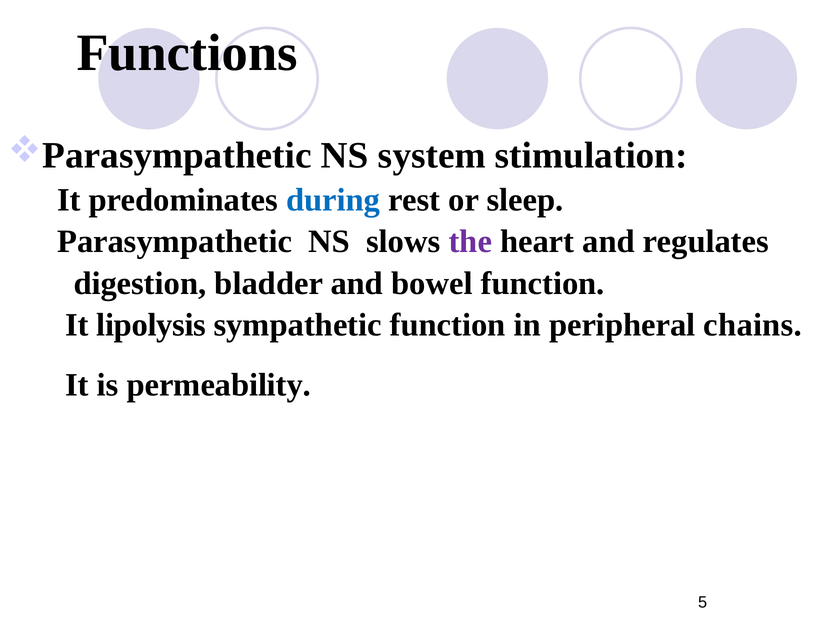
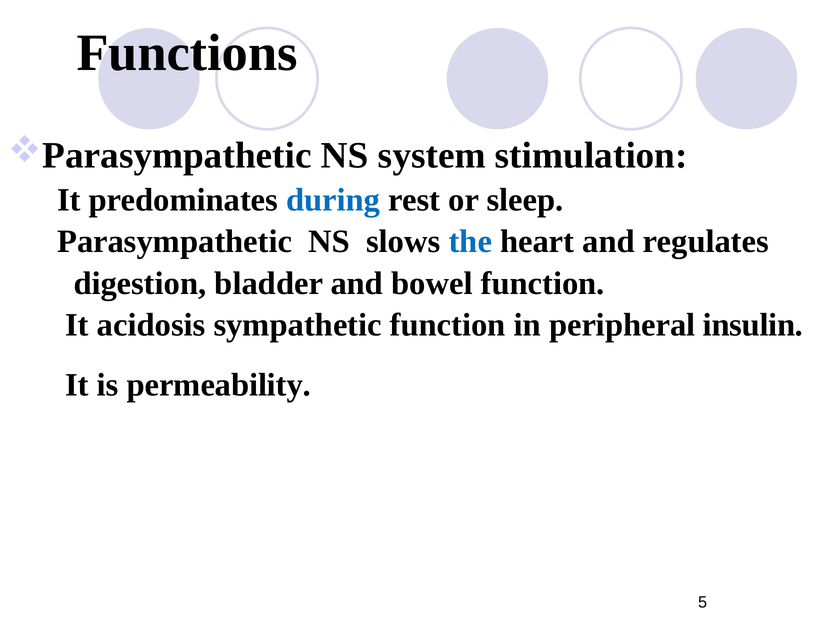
the colour: purple -> blue
lipolysis: lipolysis -> acidosis
chains: chains -> insulin
